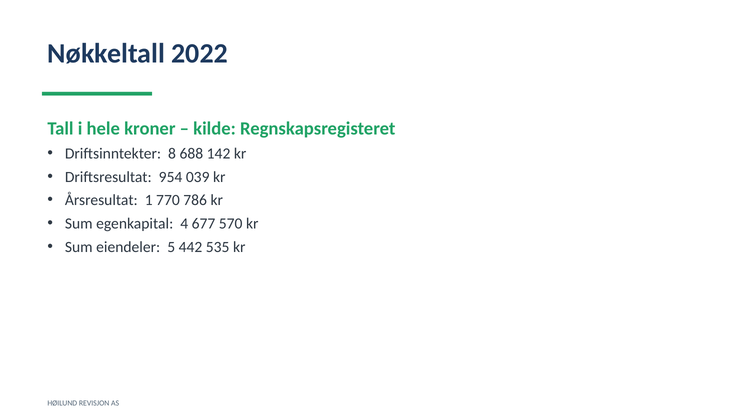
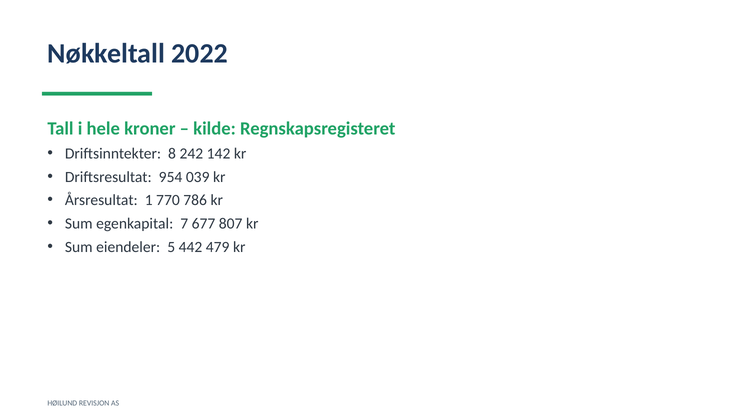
688: 688 -> 242
4: 4 -> 7
570: 570 -> 807
535: 535 -> 479
